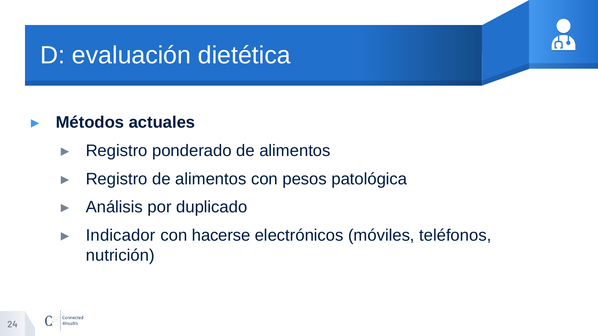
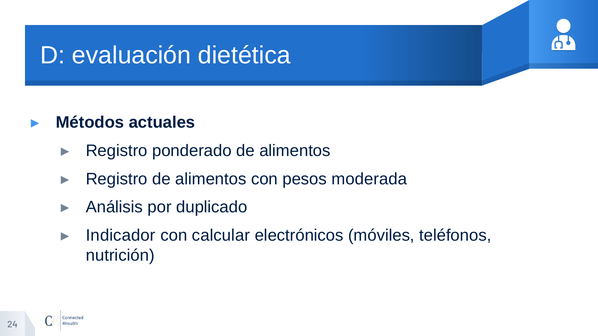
patológica: patológica -> moderada
hacerse: hacerse -> calcular
